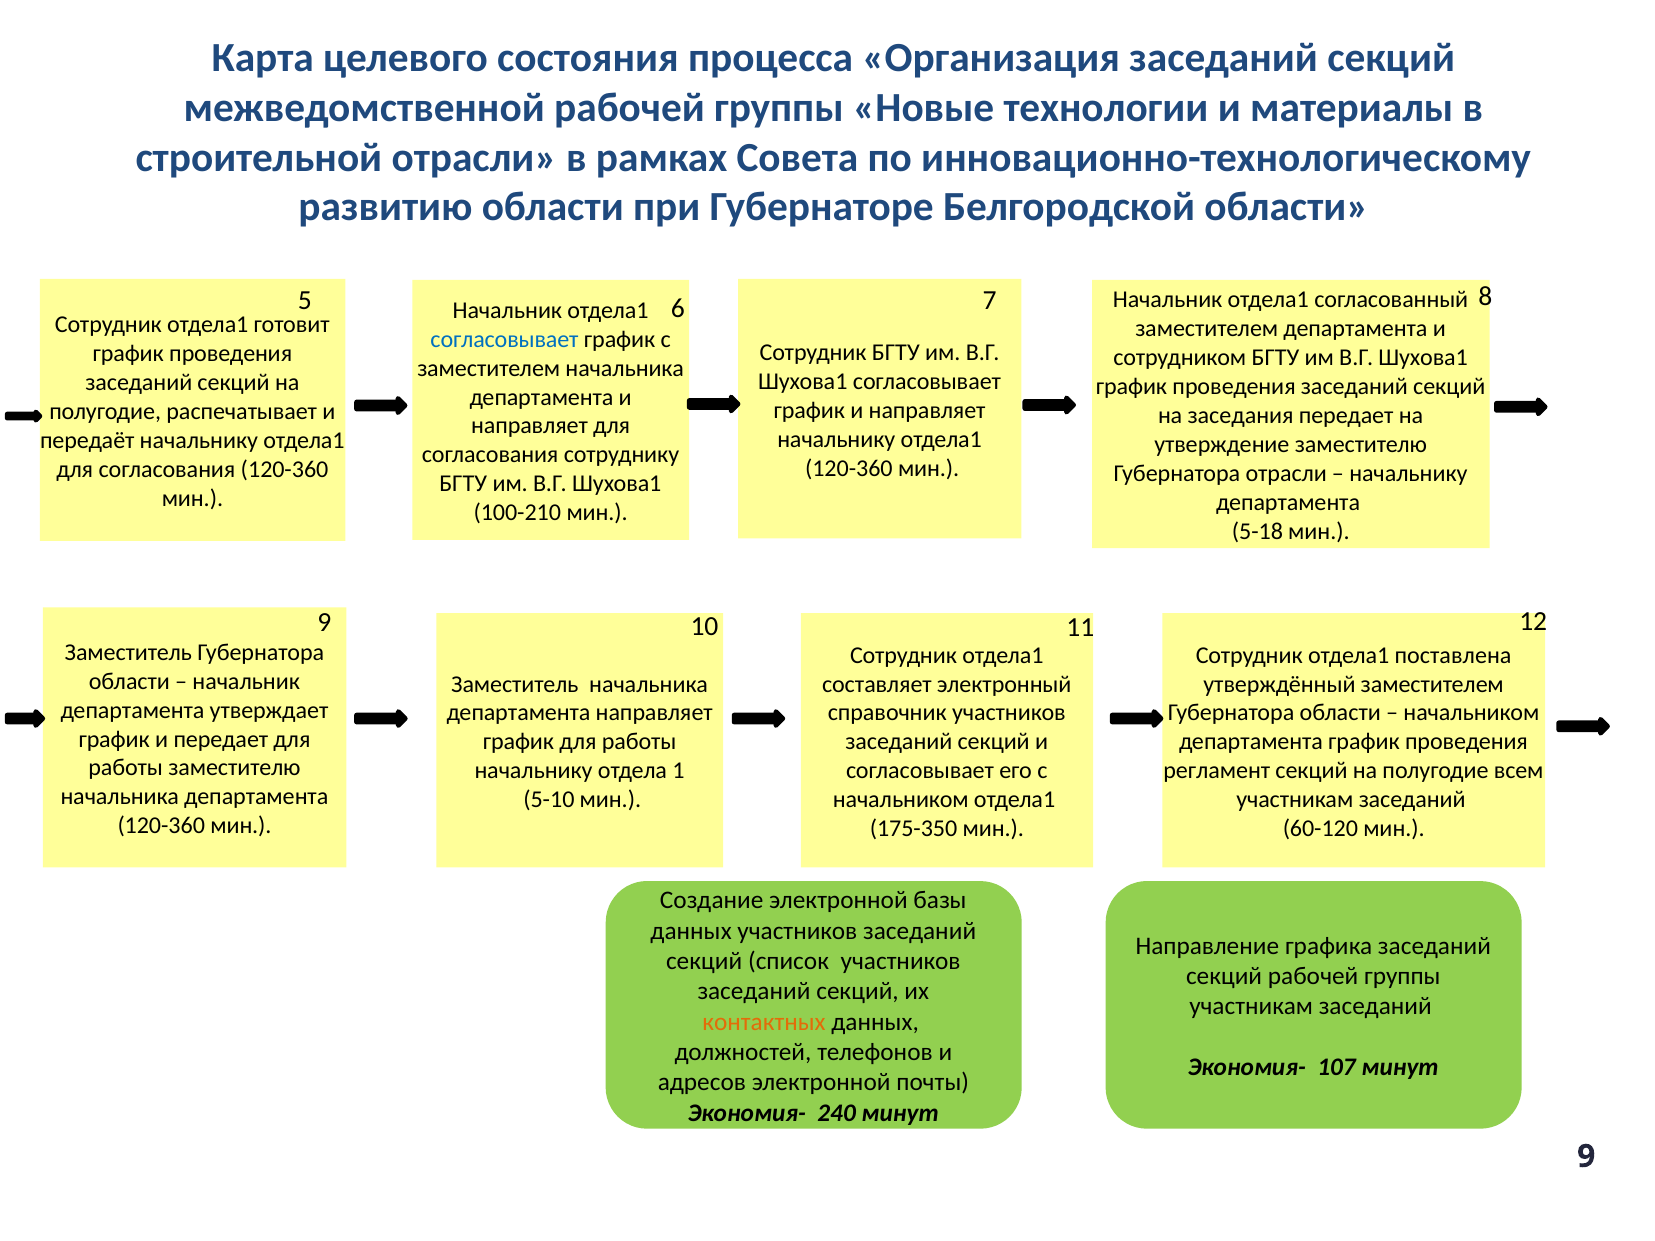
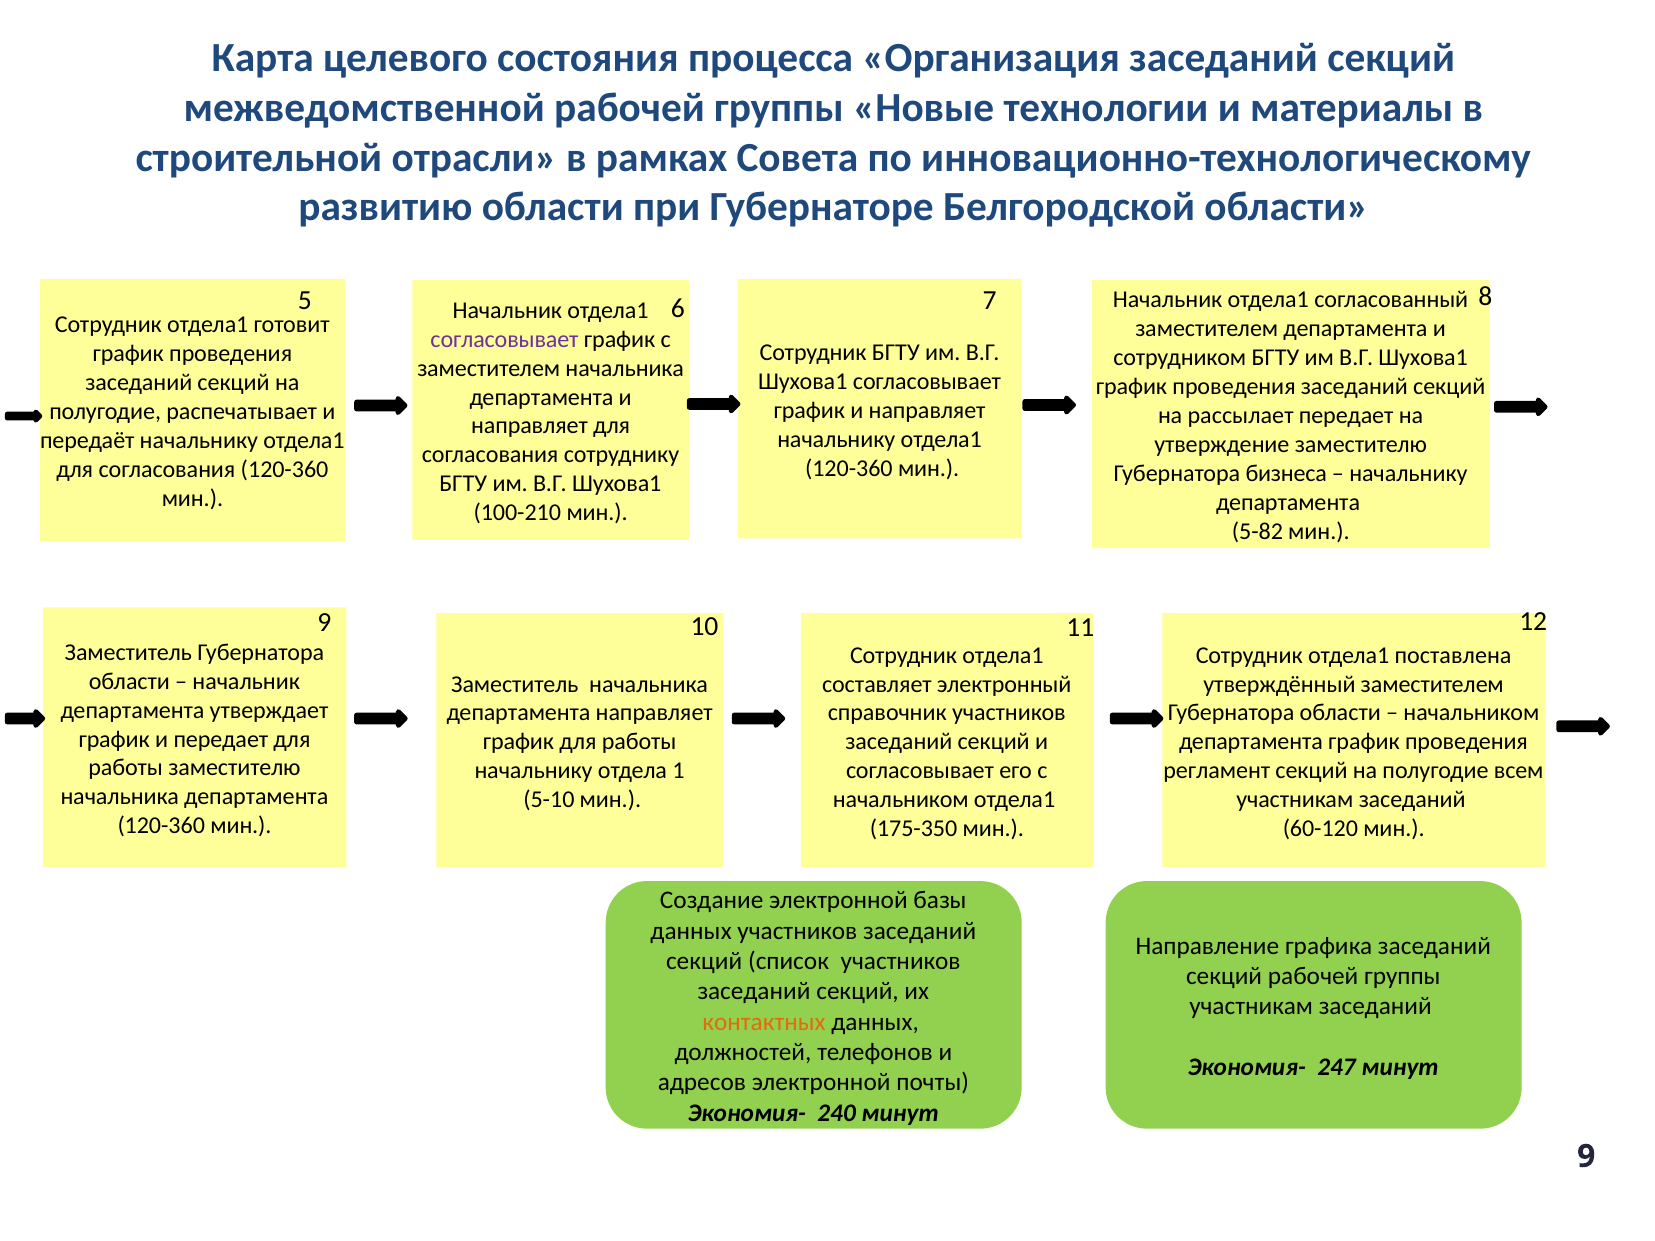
согласовывает at (504, 339) colour: blue -> purple
заседания: заседания -> рассылает
Губернатора отрасли: отрасли -> бизнеса
5-18: 5-18 -> 5-82
107: 107 -> 247
